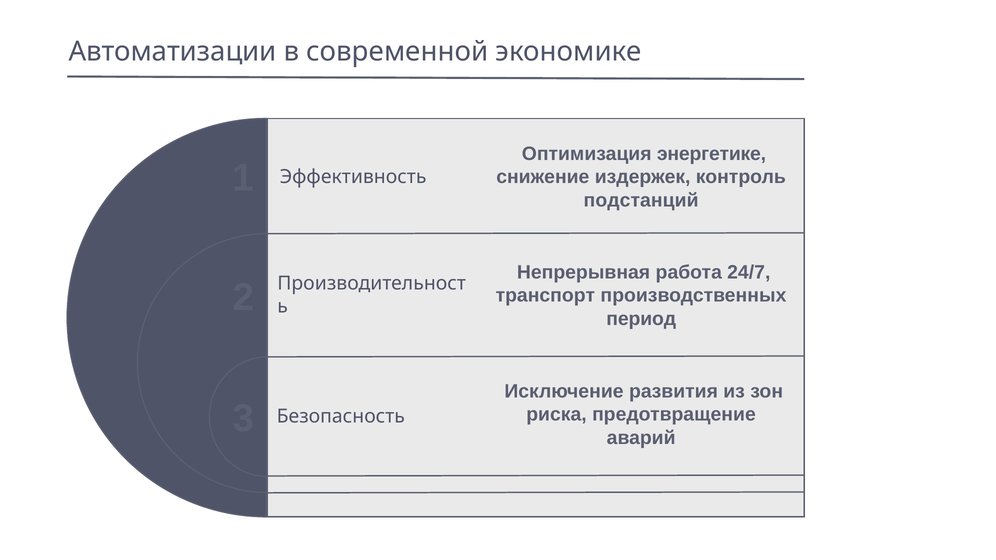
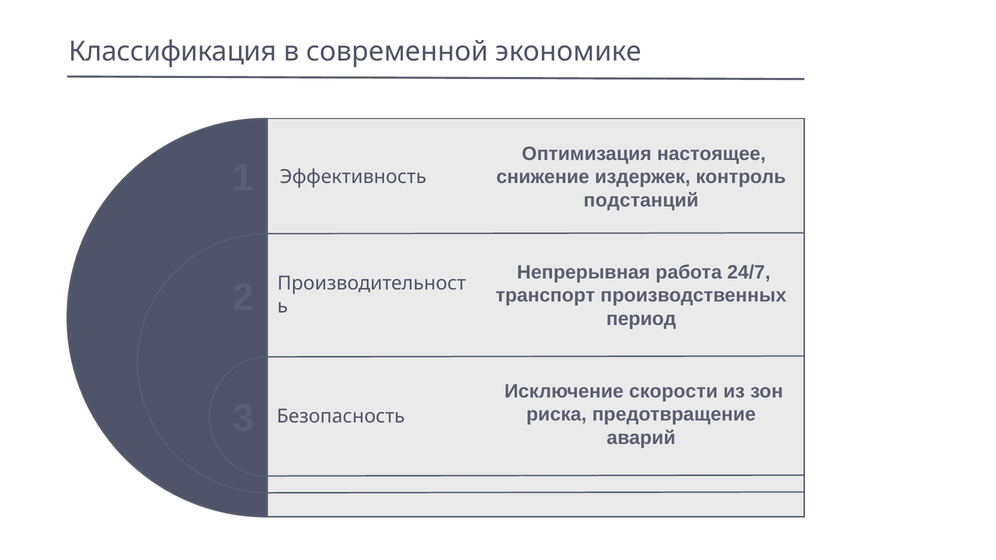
Автоматизации: Автоматизации -> Классификация
энергетике: энергетике -> настоящее
развития: развития -> скорости
